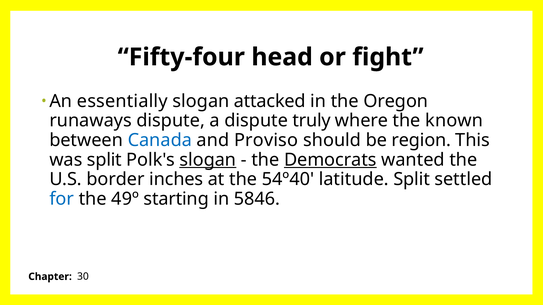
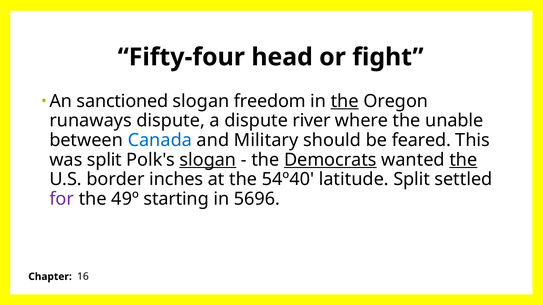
essentially: essentially -> sanctioned
attacked: attacked -> freedom
the at (345, 101) underline: none -> present
truly: truly -> river
known: known -> unable
Proviso: Proviso -> Military
region: region -> feared
the at (463, 160) underline: none -> present
for colour: blue -> purple
5846: 5846 -> 5696
30: 30 -> 16
